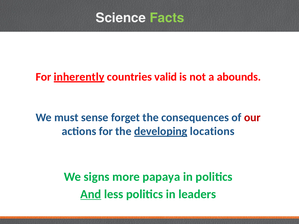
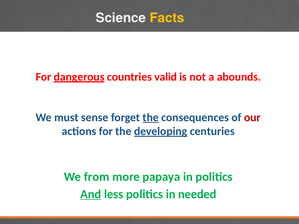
Facts colour: light green -> yellow
inherently: inherently -> dangerous
the at (151, 118) underline: none -> present
locations: locations -> centuries
signs: signs -> from
leaders: leaders -> needed
